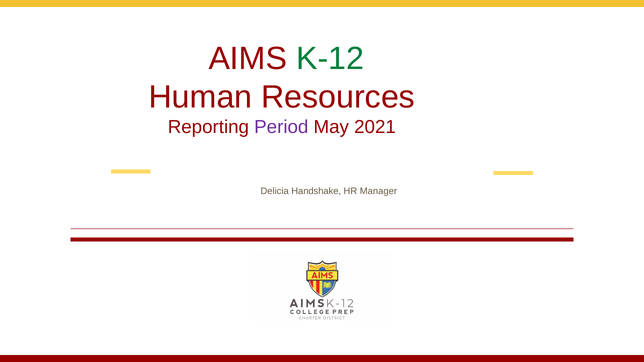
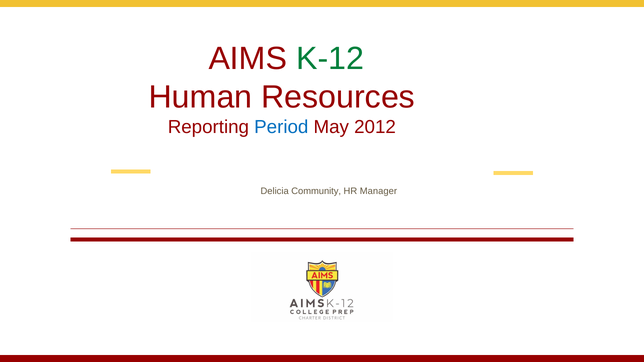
Period colour: purple -> blue
2021: 2021 -> 2012
Handshake: Handshake -> Community
